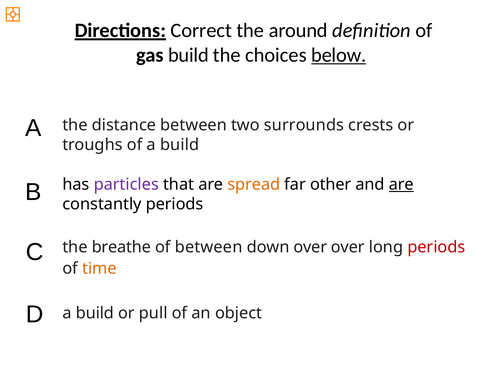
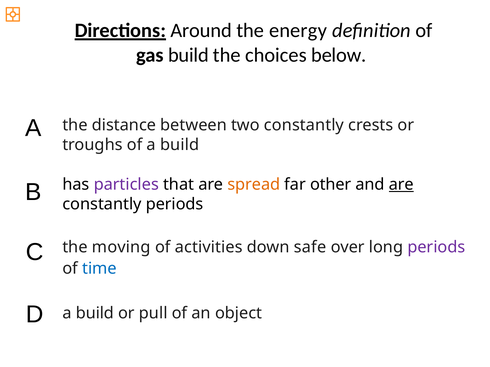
Correct: Correct -> Around
around: around -> energy
below underline: present -> none
two surrounds: surrounds -> constantly
breathe: breathe -> moving
of between: between -> activities
down over: over -> safe
periods at (436, 247) colour: red -> purple
time colour: orange -> blue
